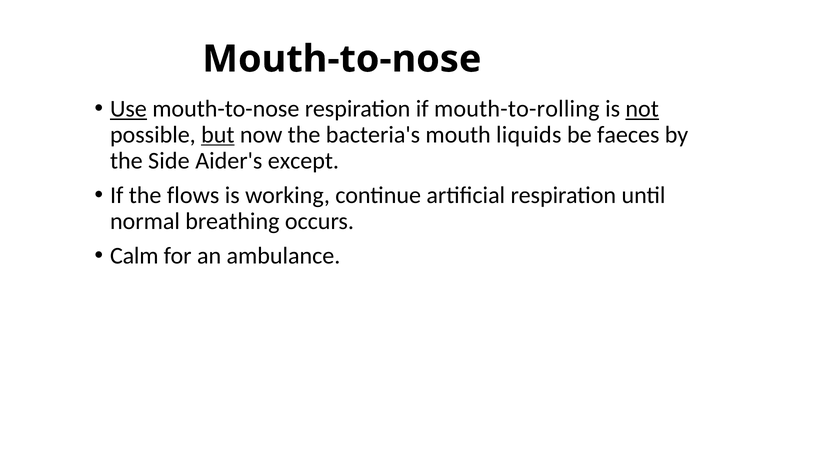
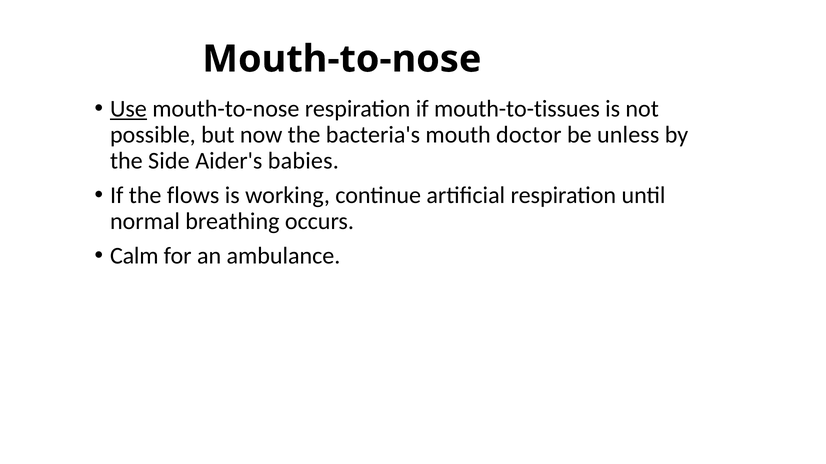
mouth-to-rolling: mouth-to-rolling -> mouth-to-tissues
not underline: present -> none
but underline: present -> none
liquids: liquids -> doctor
faeces: faeces -> unless
except: except -> babies
